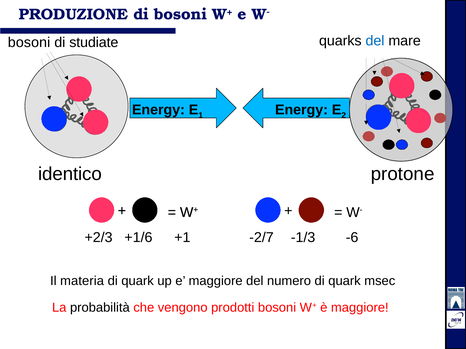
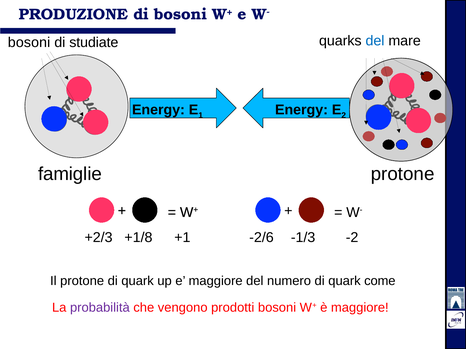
identico: identico -> famiglie
+1/6: +1/6 -> +1/8
-2/7: -2/7 -> -2/6
-6: -6 -> -2
Il materia: materia -> protone
msec: msec -> come
probabilità colour: black -> purple
